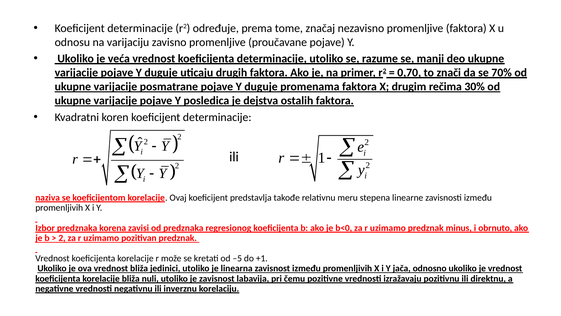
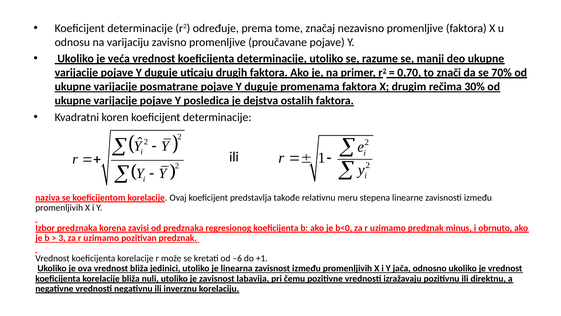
2 at (62, 238): 2 -> 3
–5: –5 -> –6
